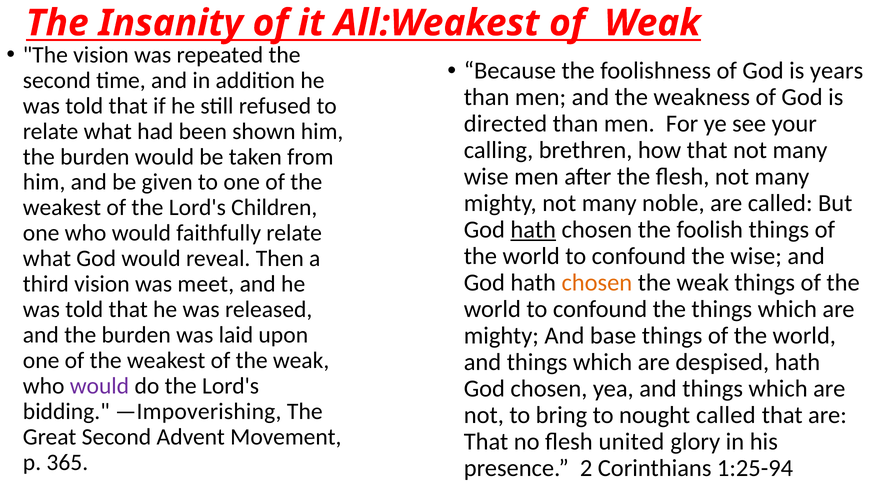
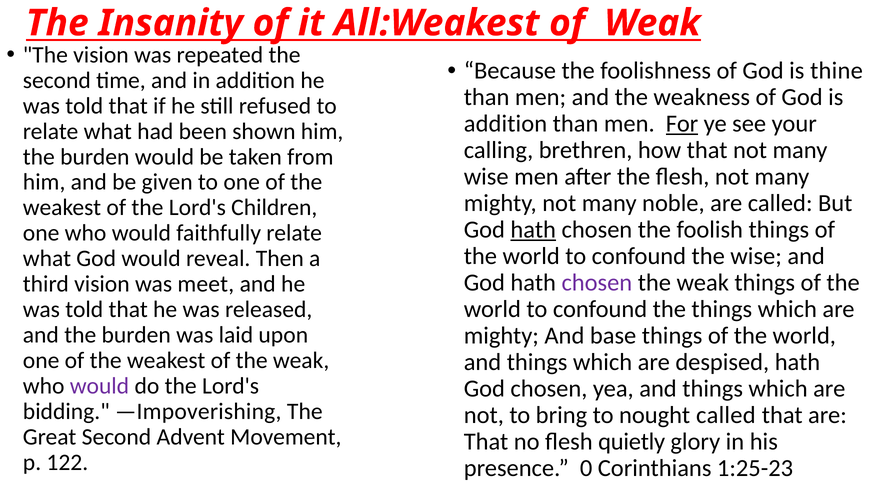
years: years -> thine
directed at (505, 124): directed -> addition
For underline: none -> present
chosen at (597, 283) colour: orange -> purple
united: united -> quietly
365: 365 -> 122
2: 2 -> 0
1:25-94: 1:25-94 -> 1:25-23
